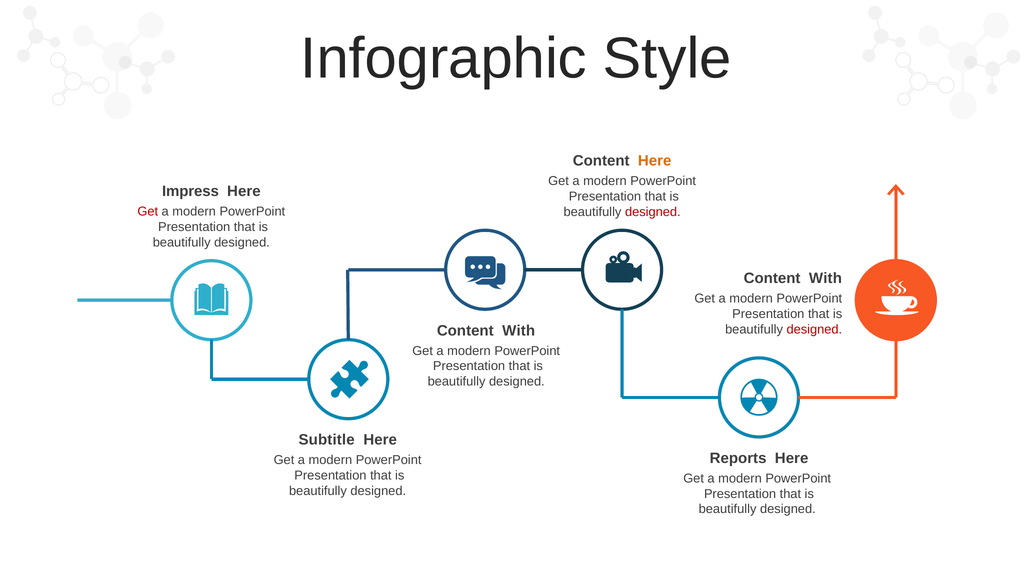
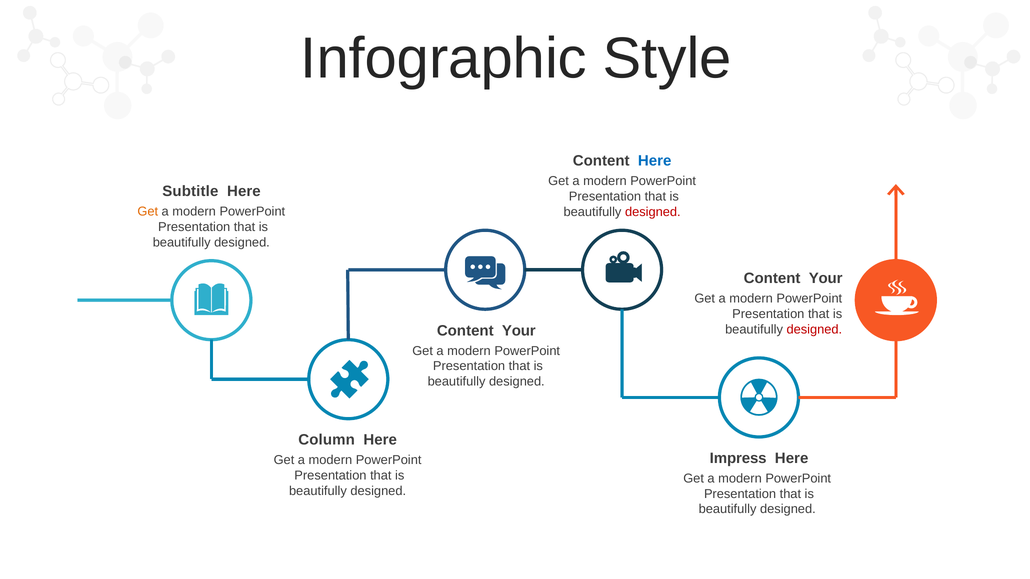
Here at (655, 161) colour: orange -> blue
Impress: Impress -> Subtitle
Get at (148, 212) colour: red -> orange
With at (825, 279): With -> Your
With at (519, 331): With -> Your
Subtitle: Subtitle -> Column
Reports: Reports -> Impress
